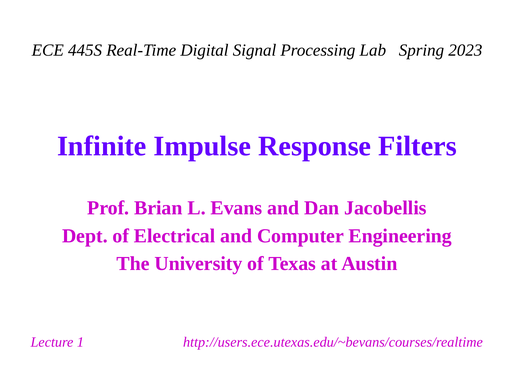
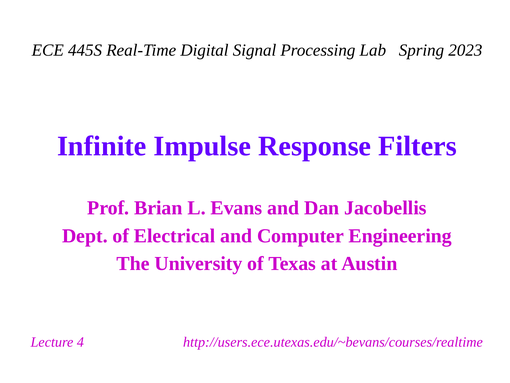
1: 1 -> 4
